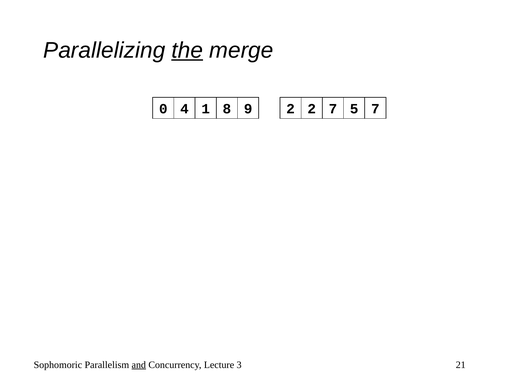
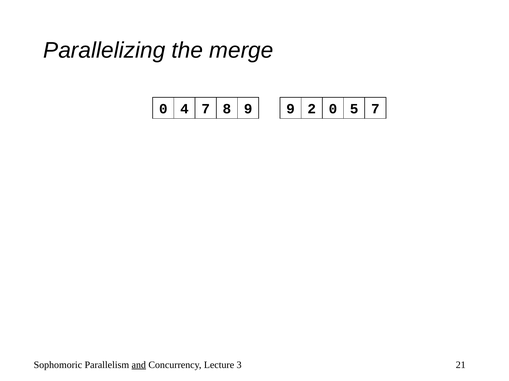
the underline: present -> none
4 1: 1 -> 7
9 2: 2 -> 9
2 7: 7 -> 0
